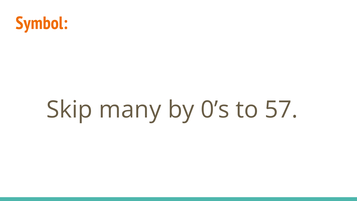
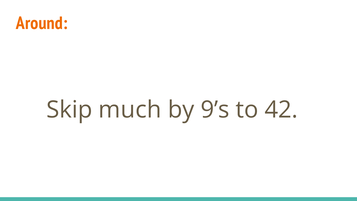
Symbol: Symbol -> Around
many: many -> much
0’s: 0’s -> 9’s
57: 57 -> 42
